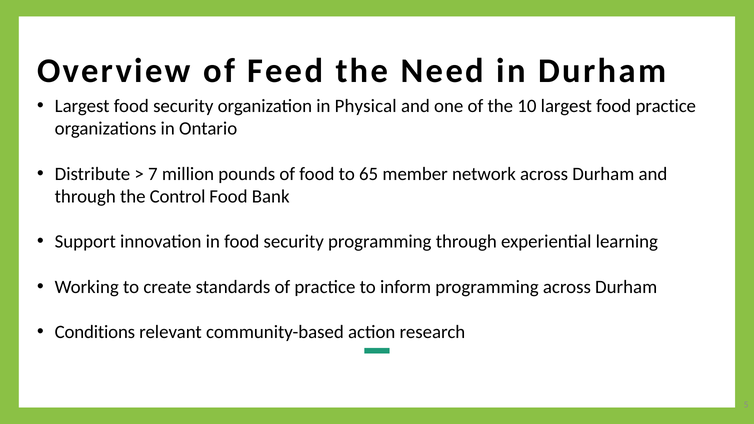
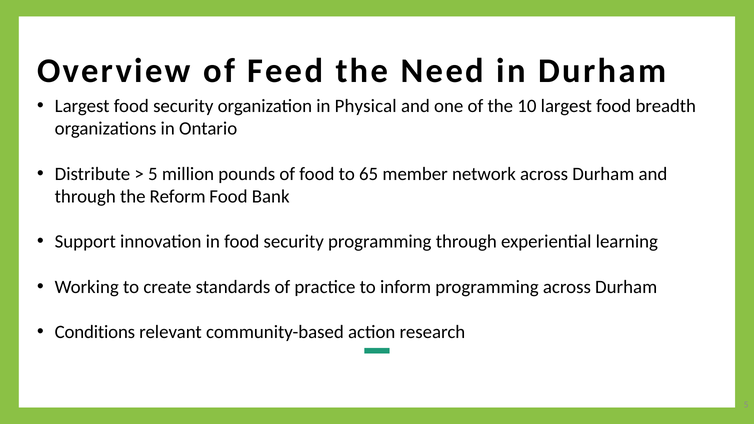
food practice: practice -> breadth
7 at (153, 174): 7 -> 5
Control: Control -> Reform
